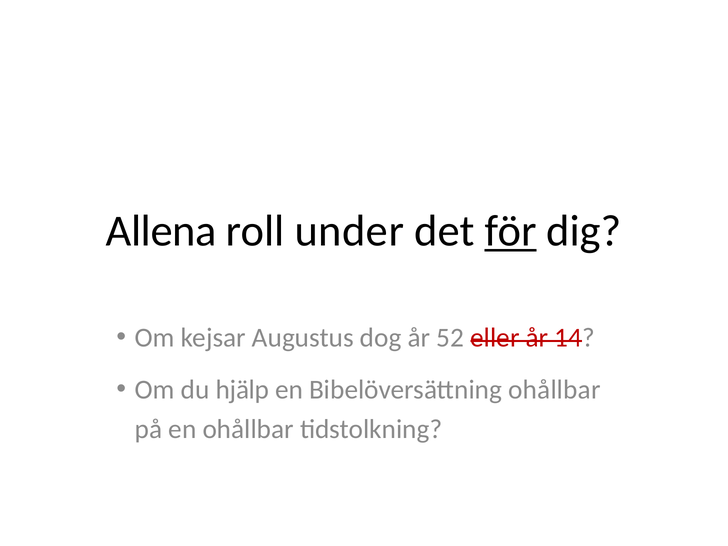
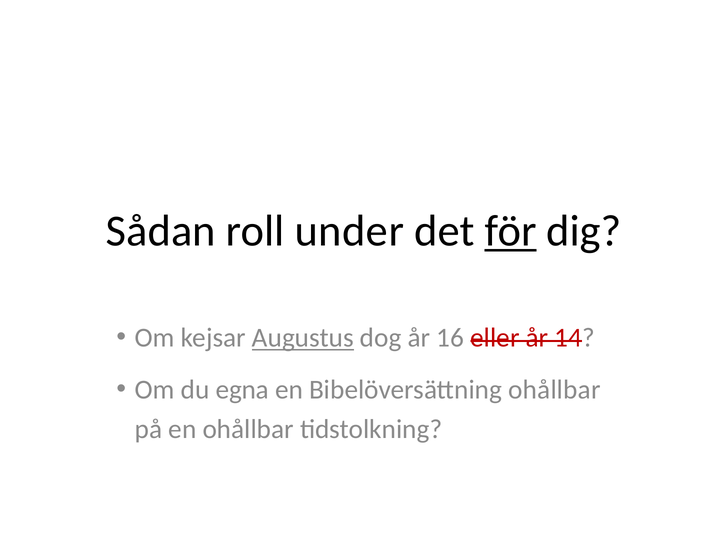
Allena: Allena -> Sådan
Augustus underline: none -> present
52: 52 -> 16
hjälp: hjälp -> egna
